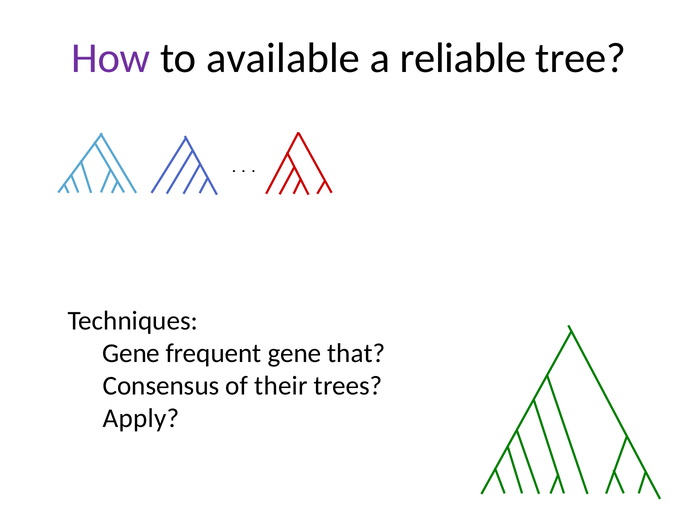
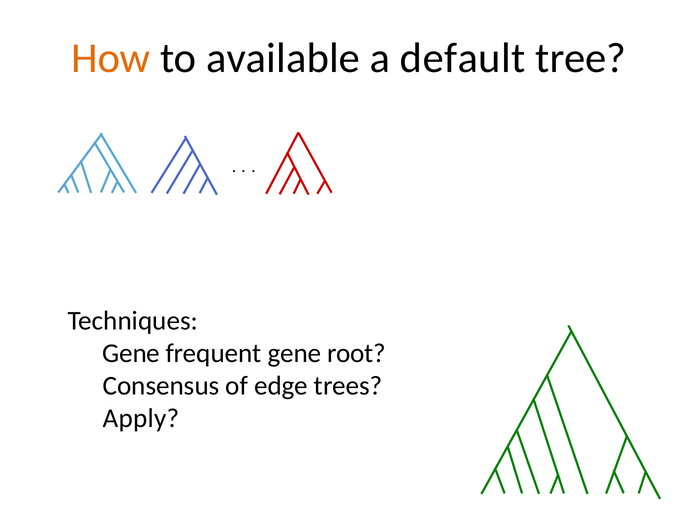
How colour: purple -> orange
reliable: reliable -> default
that: that -> root
their: their -> edge
